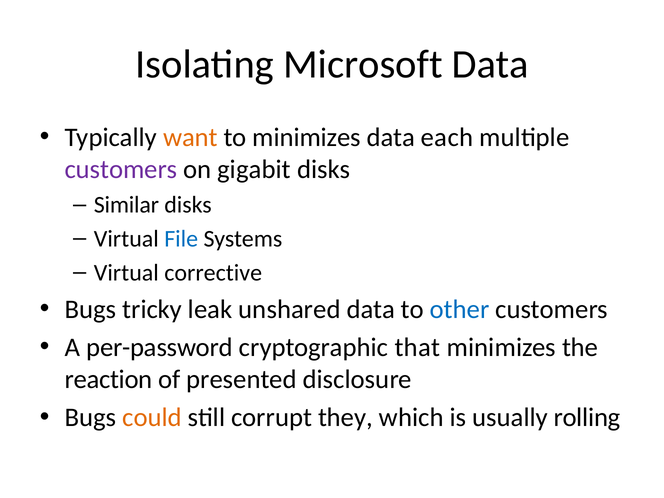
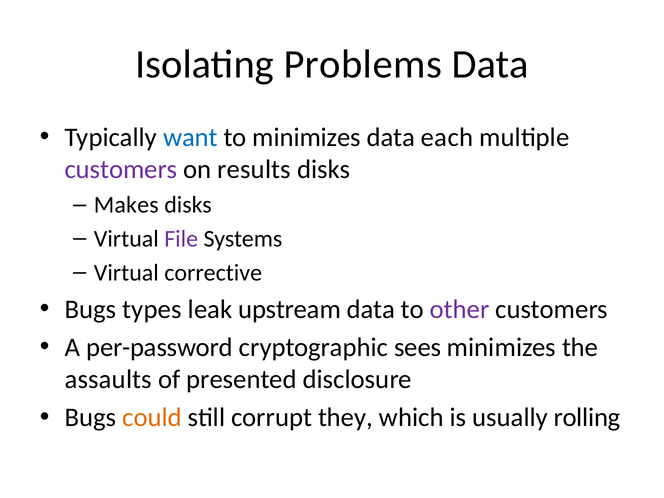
Microsoft: Microsoft -> Problems
want colour: orange -> blue
gigabit: gigabit -> results
Similar: Similar -> Makes
File colour: blue -> purple
tricky: tricky -> types
unshared: unshared -> upstream
other colour: blue -> purple
that: that -> sees
reaction: reaction -> assaults
